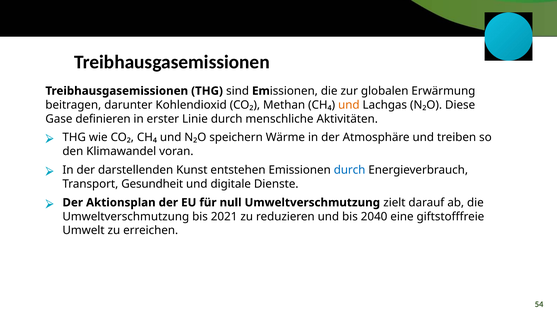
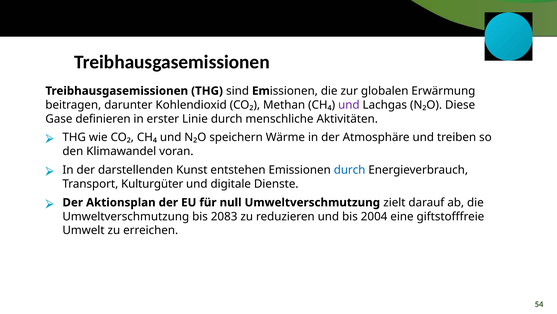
und at (349, 105) colour: orange -> purple
Gesundheit: Gesundheit -> Kulturgüter
2021: 2021 -> 2083
2040: 2040 -> 2004
